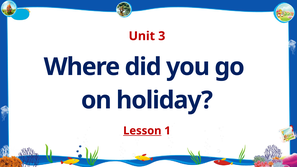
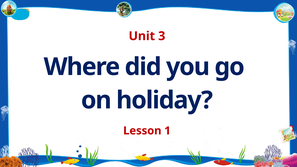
Lesson underline: present -> none
